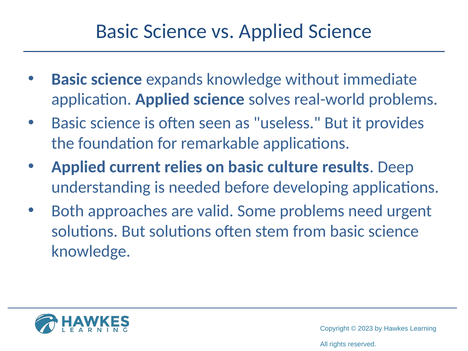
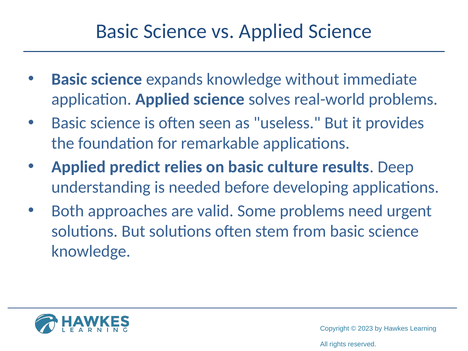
current: current -> predict
